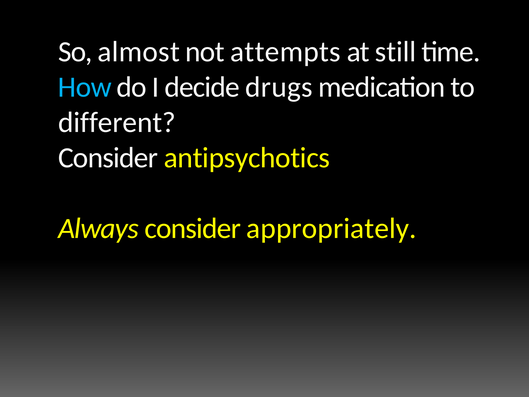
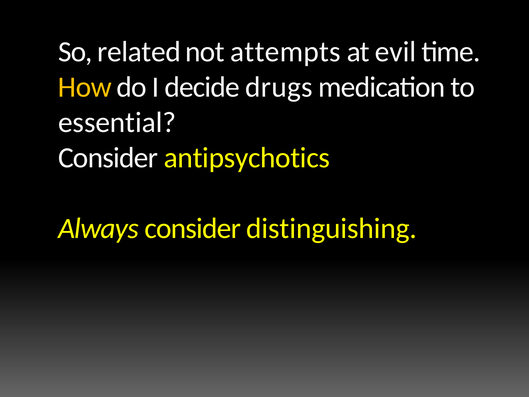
almost: almost -> related
still: still -> evil
How colour: light blue -> yellow
different: different -> essential
appropriately: appropriately -> distinguishing
